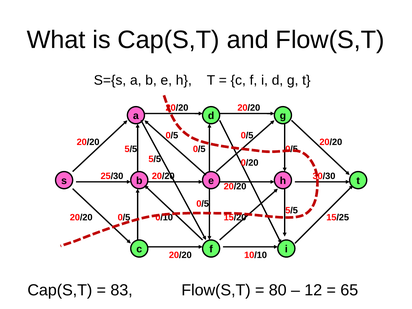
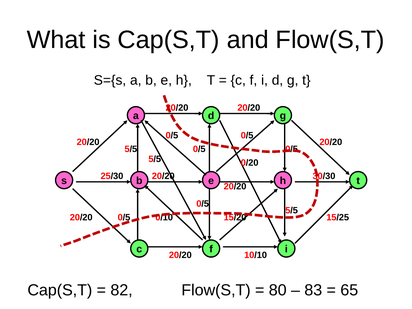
83: 83 -> 82
12: 12 -> 83
